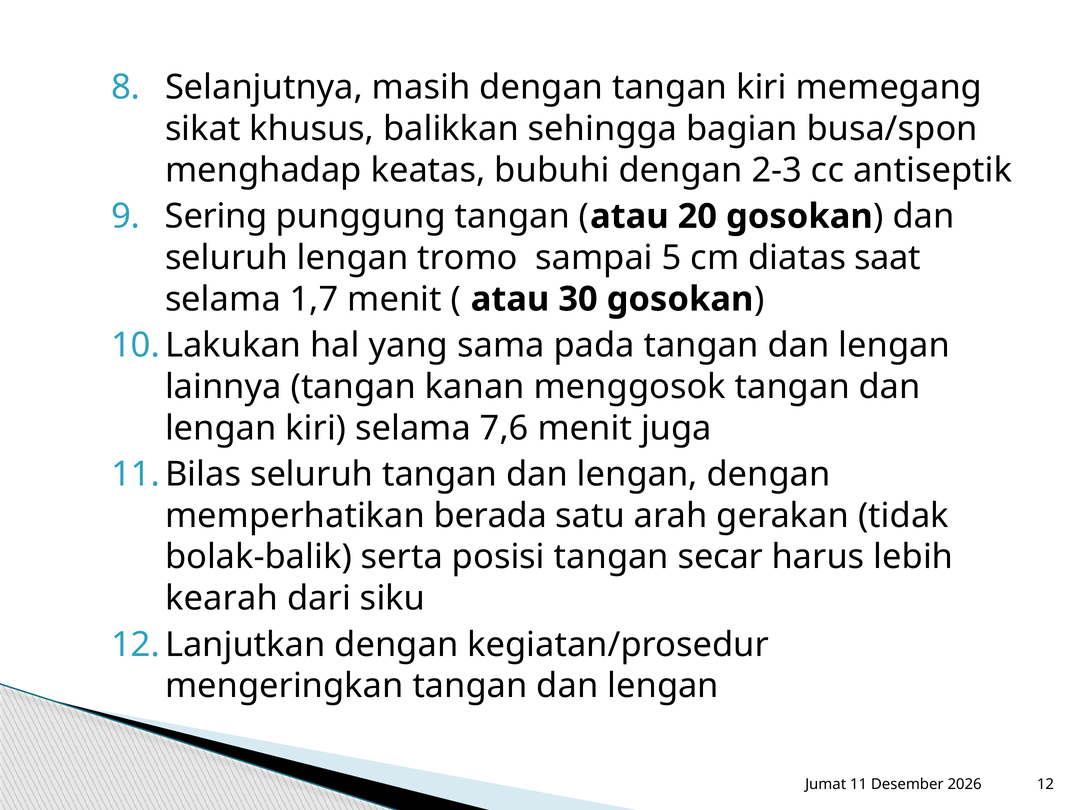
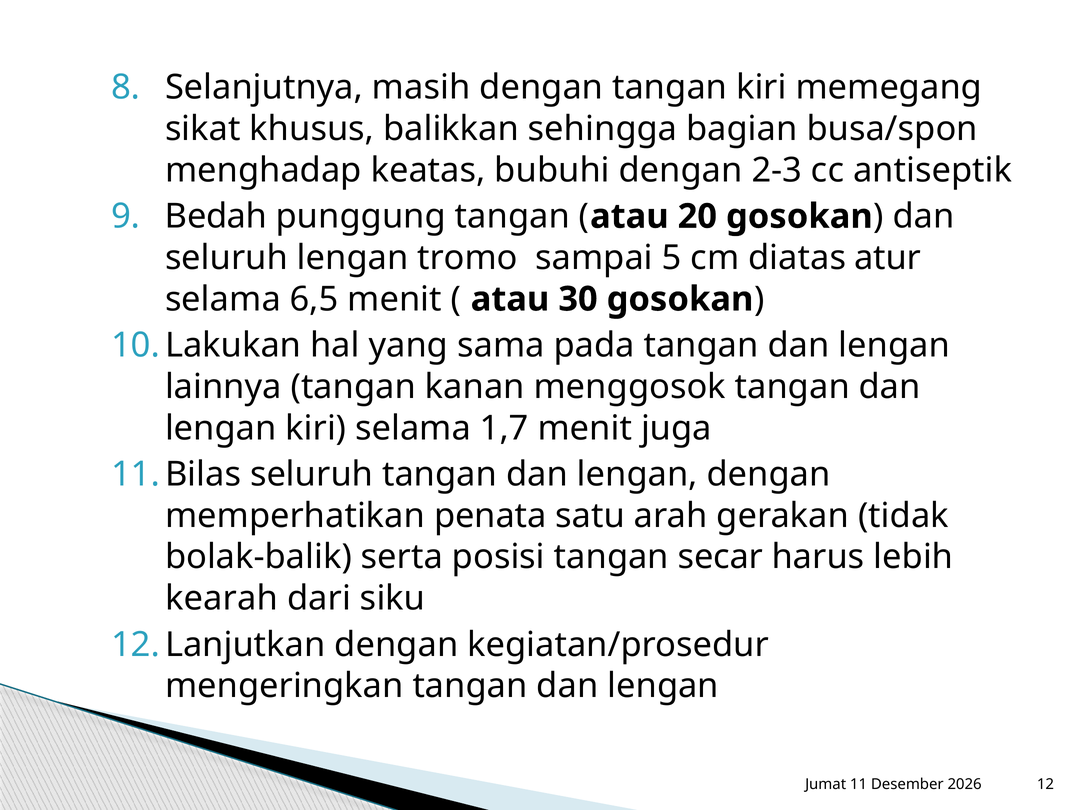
Sering: Sering -> Bedah
saat: saat -> atur
1,7: 1,7 -> 6,5
7,6: 7,6 -> 1,7
berada: berada -> penata
